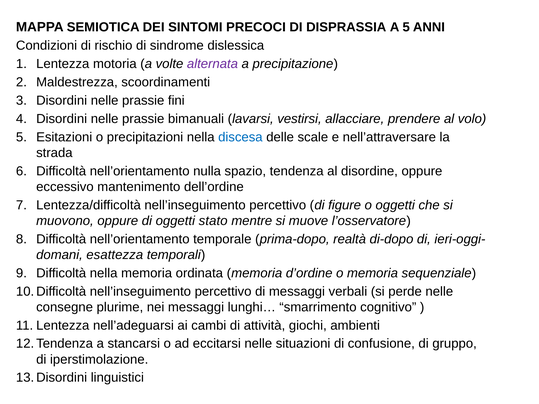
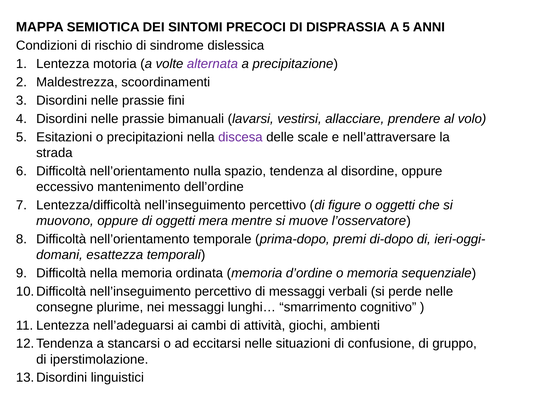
discesa colour: blue -> purple
stato: stato -> mera
realtà: realtà -> premi
